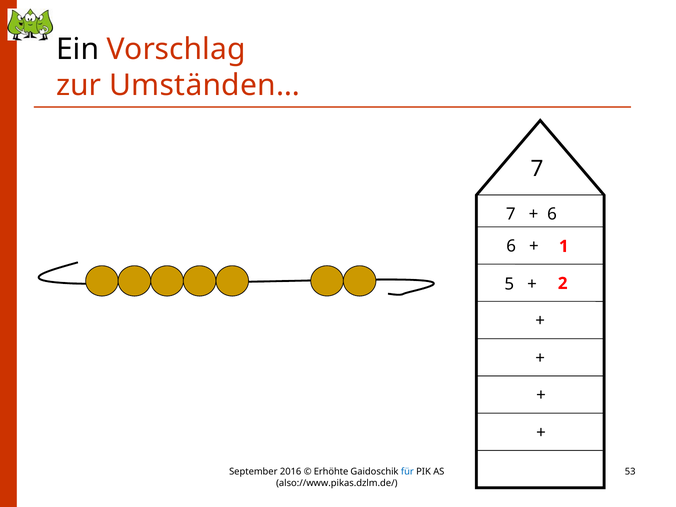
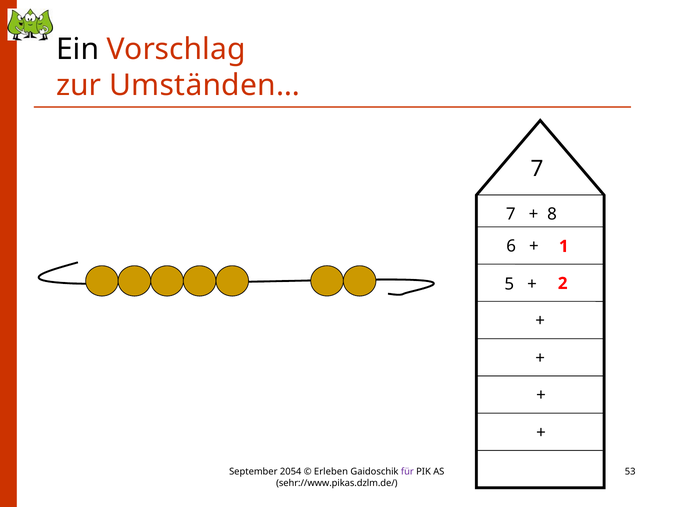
6 at (552, 214): 6 -> 8
2016: 2016 -> 2054
Erhöhte: Erhöhte -> Erleben
für colour: blue -> purple
also://www.pikas.dzlm.de/: also://www.pikas.dzlm.de/ -> sehr://www.pikas.dzlm.de/
